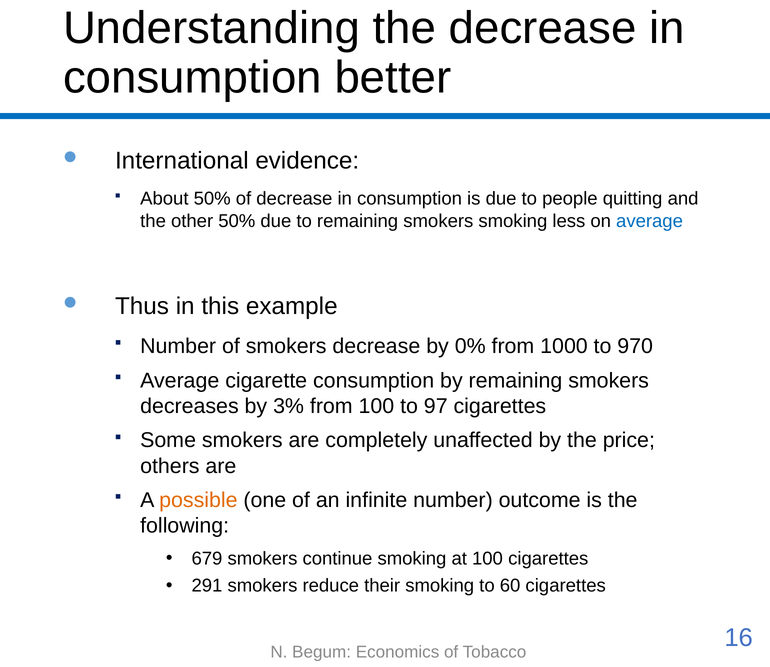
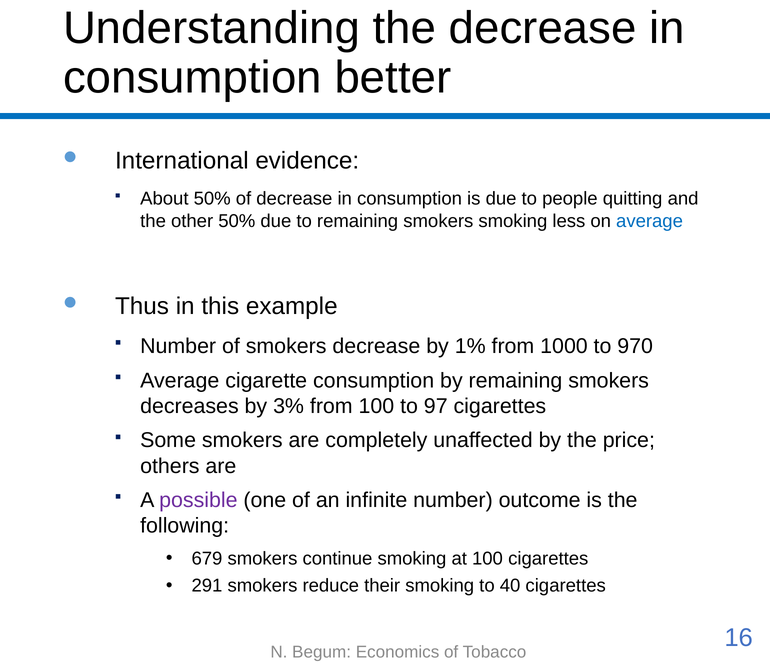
0%: 0% -> 1%
possible colour: orange -> purple
60: 60 -> 40
